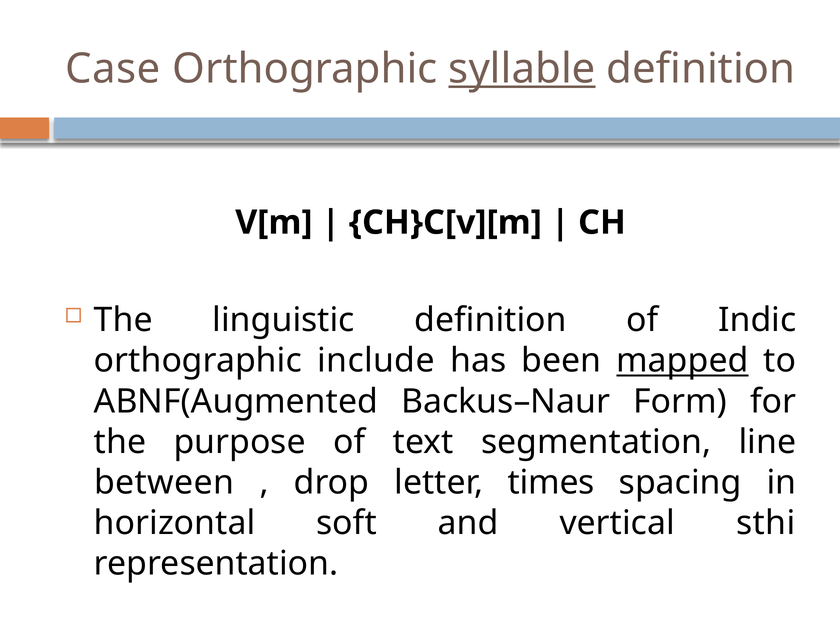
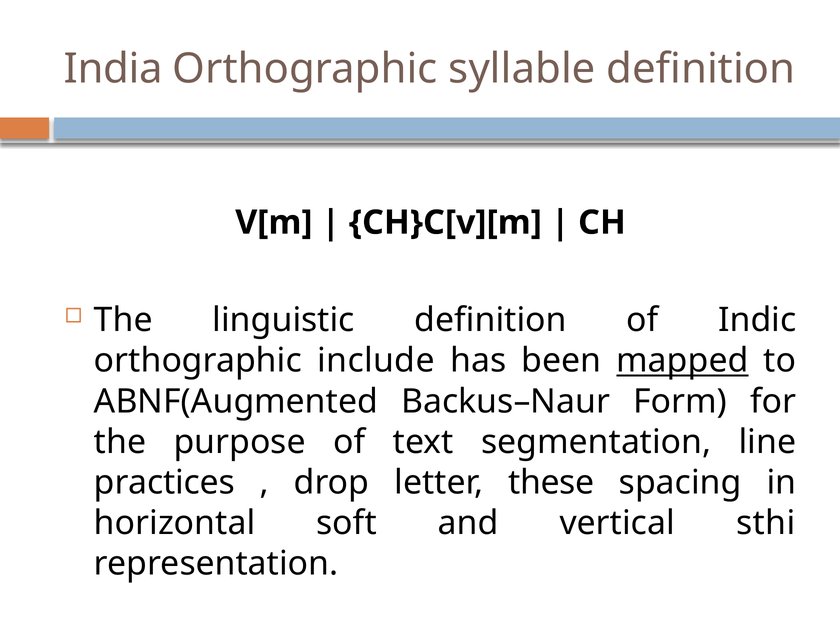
Case: Case -> India
syllable underline: present -> none
between: between -> practices
times: times -> these
